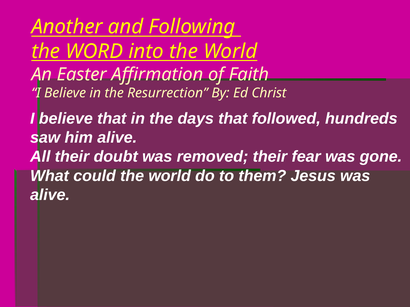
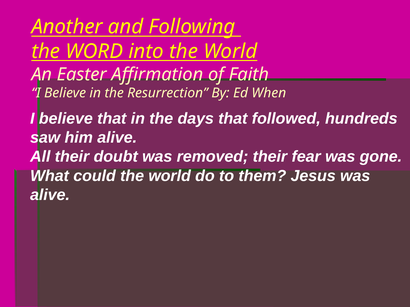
Christ: Christ -> When
